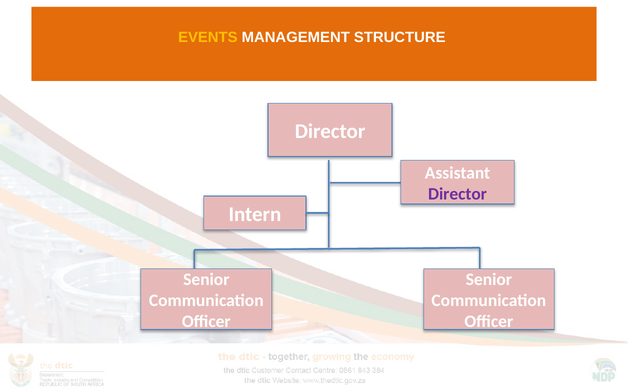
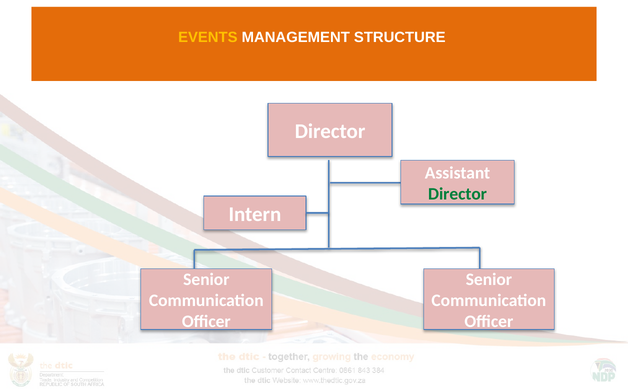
Director at (457, 194) colour: purple -> green
